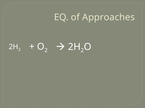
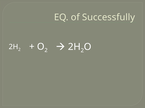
Approaches: Approaches -> Successfully
